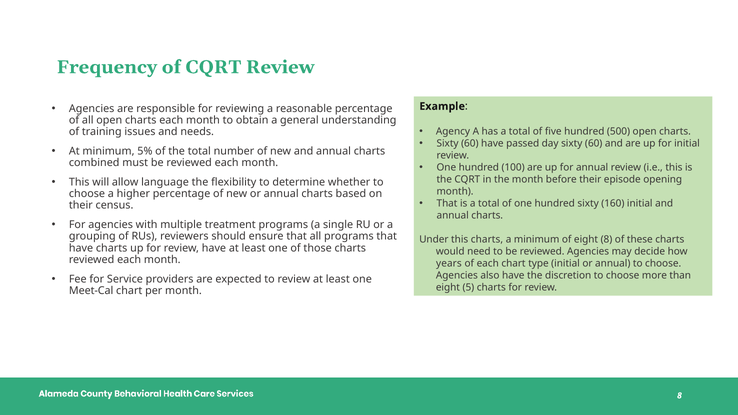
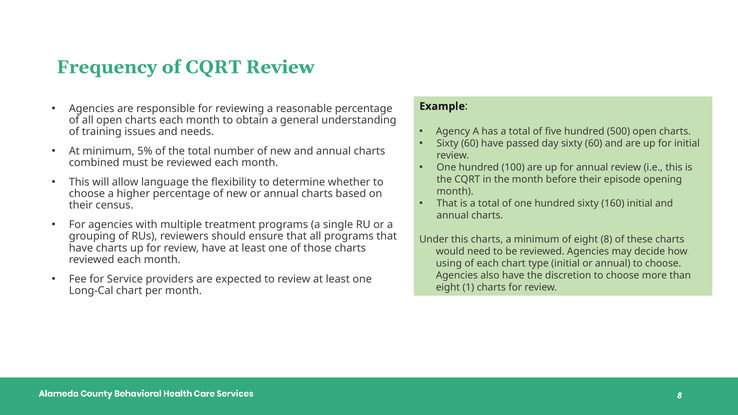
years: years -> using
5: 5 -> 1
Meet-Cal: Meet-Cal -> Long-Cal
